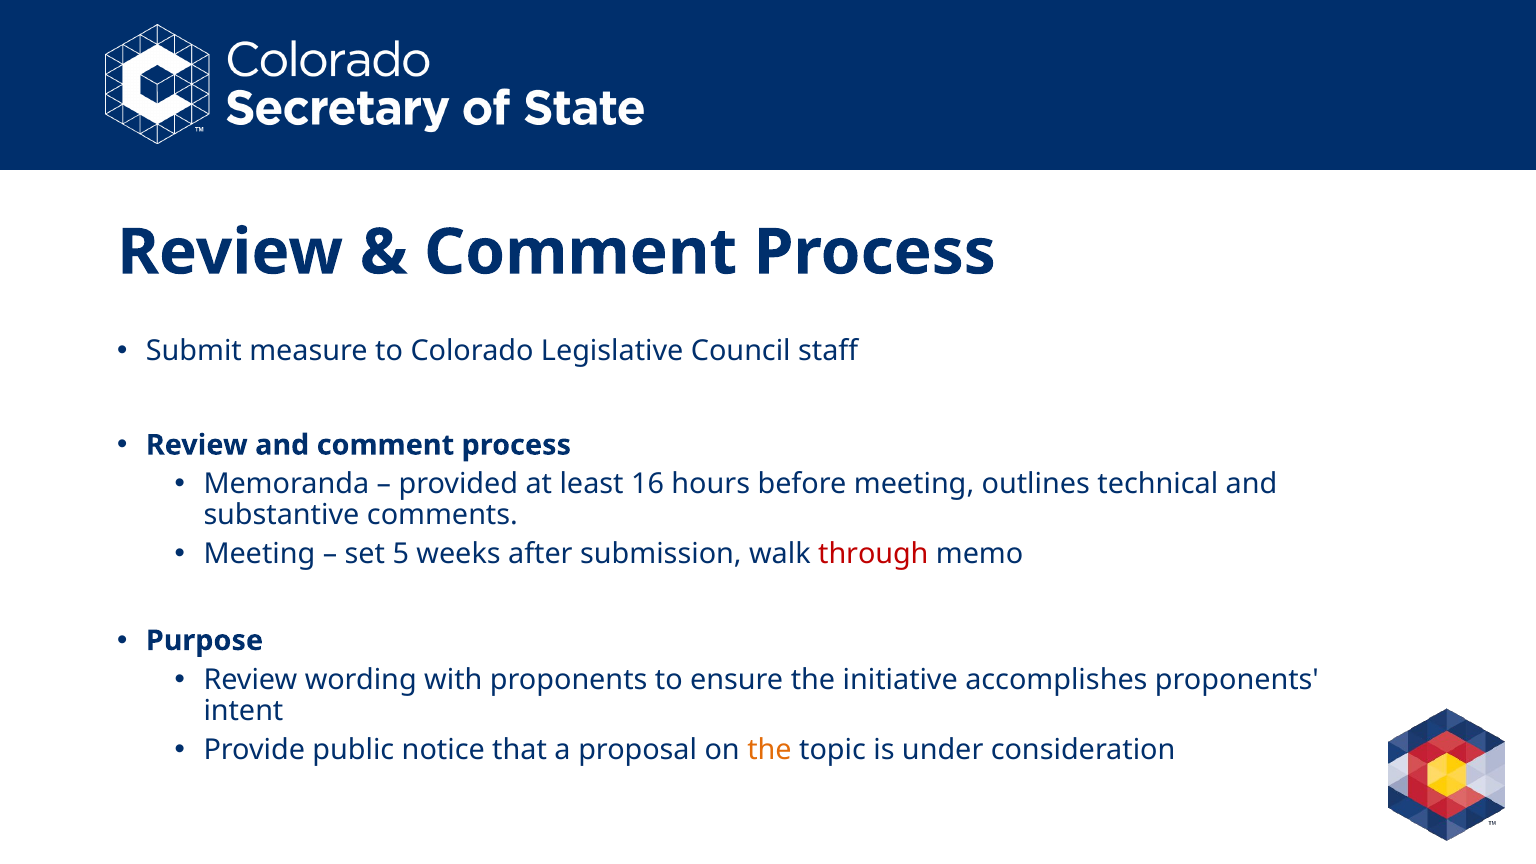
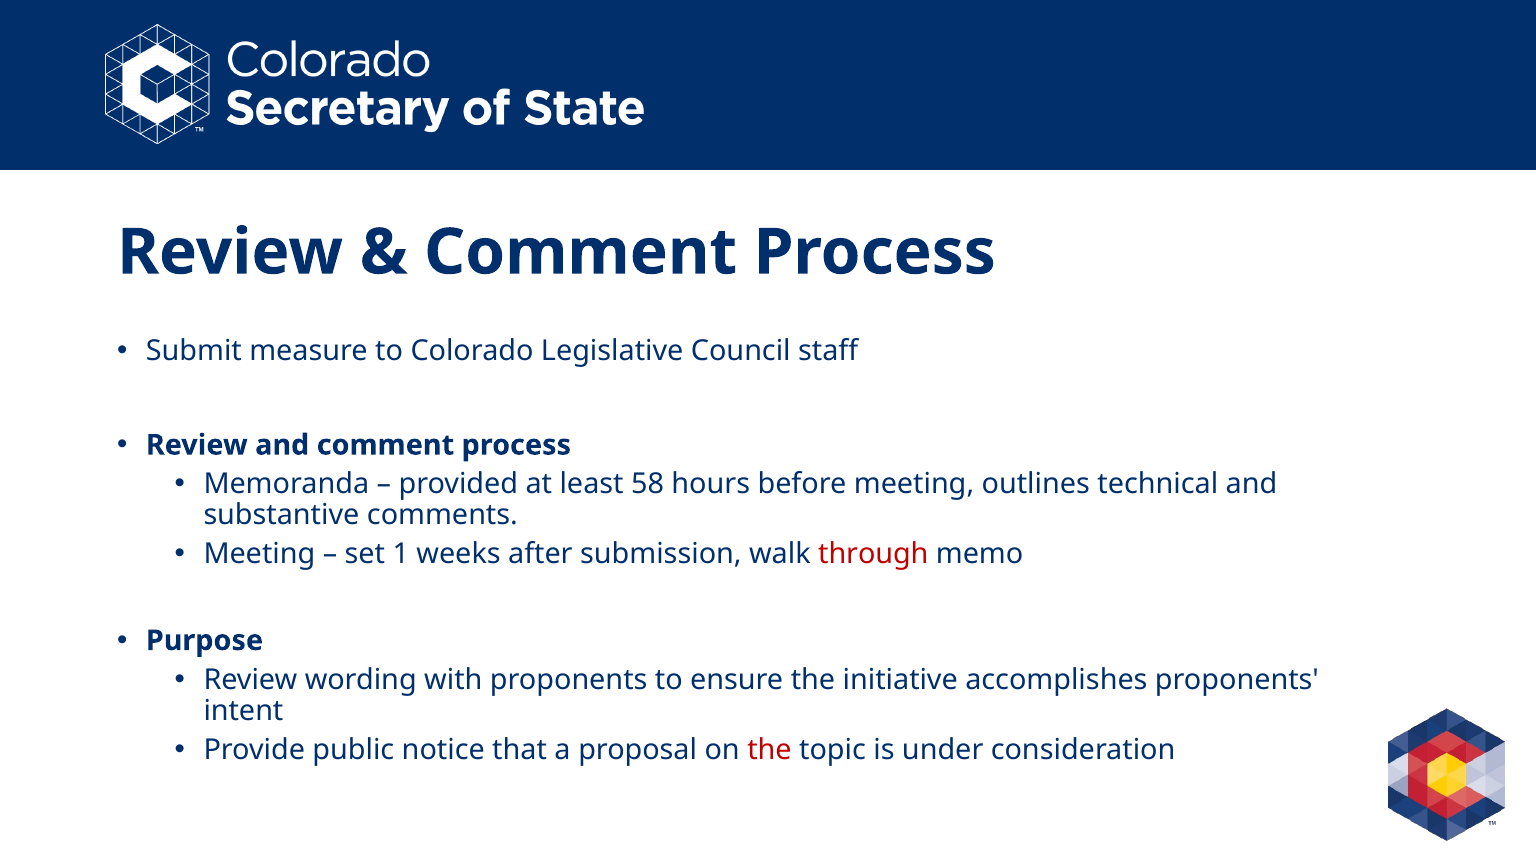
16: 16 -> 58
5: 5 -> 1
the at (769, 750) colour: orange -> red
